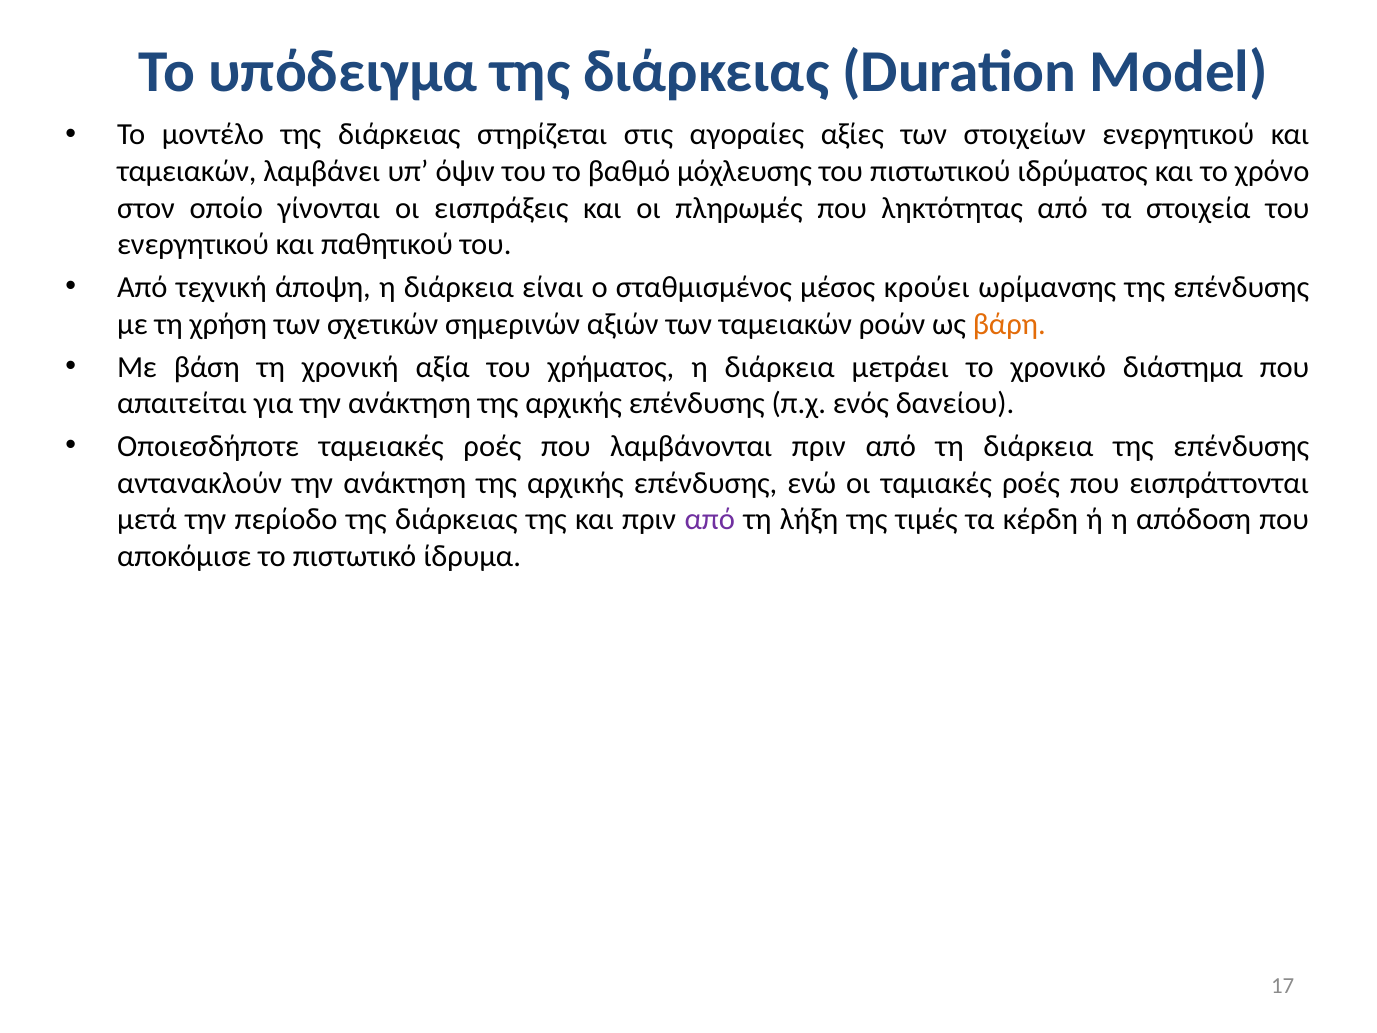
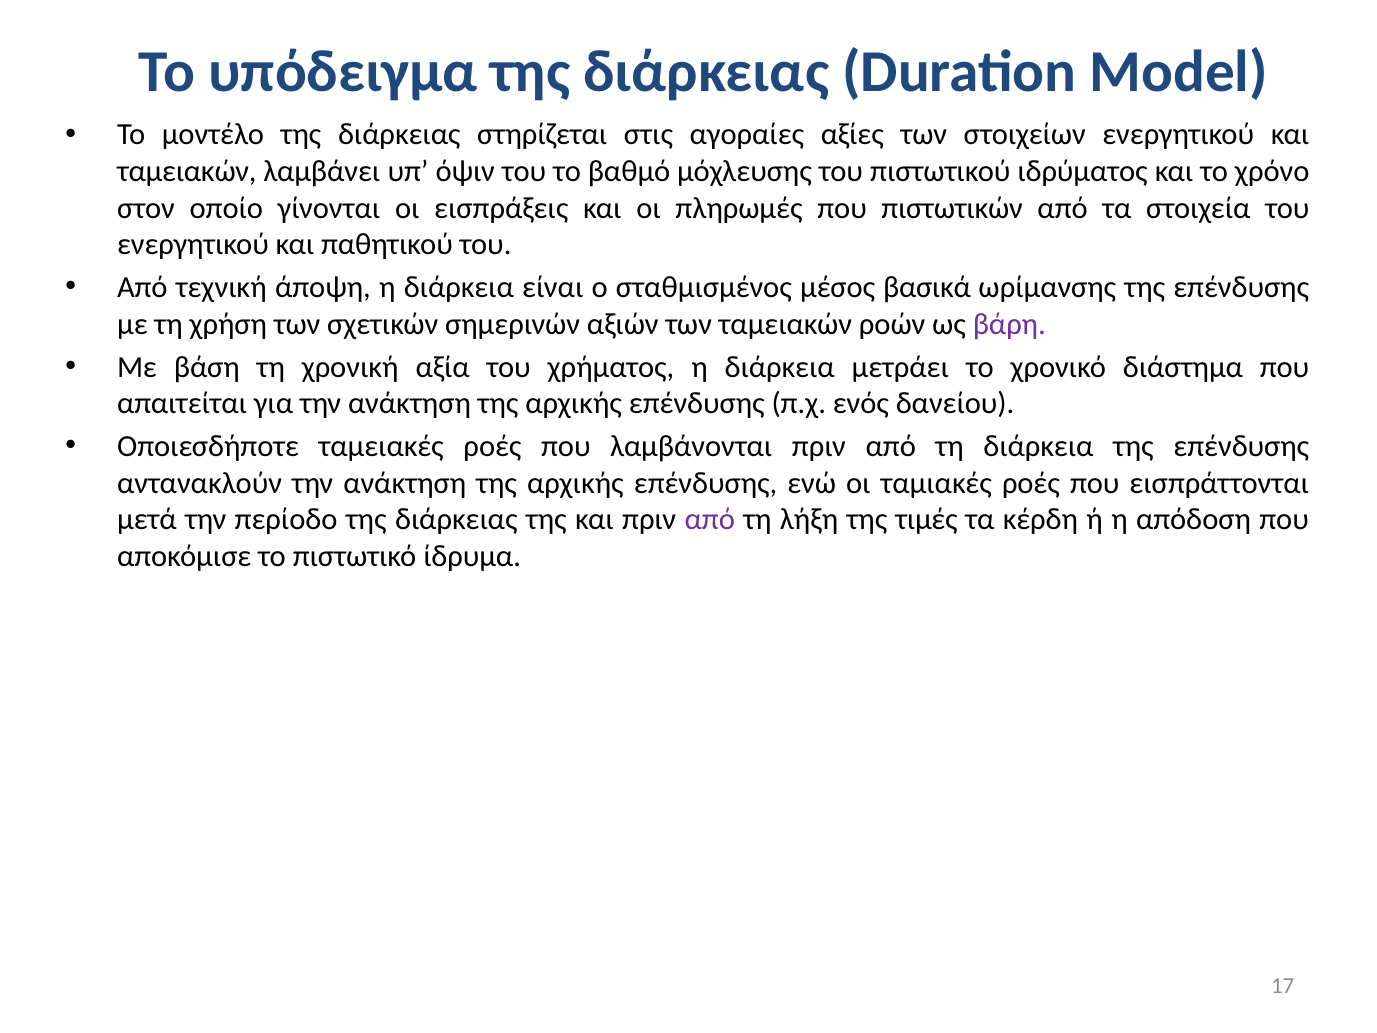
ληκτότητας: ληκτότητας -> πιστωτικών
κρούει: κρούει -> βασικά
βάρη colour: orange -> purple
